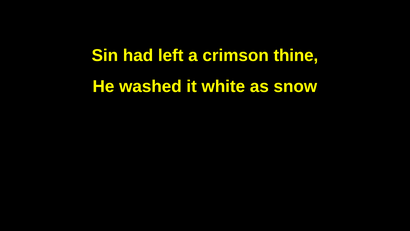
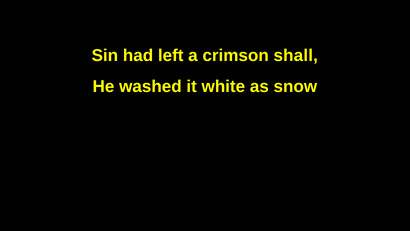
thine: thine -> shall
